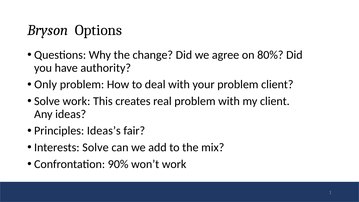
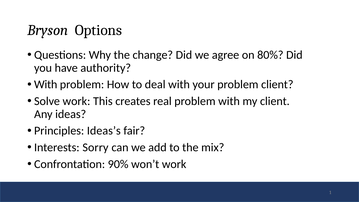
Only at (46, 84): Only -> With
Interests Solve: Solve -> Sorry
